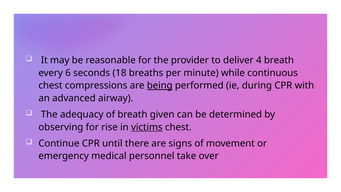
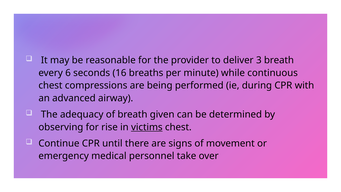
4: 4 -> 3
18: 18 -> 16
being underline: present -> none
